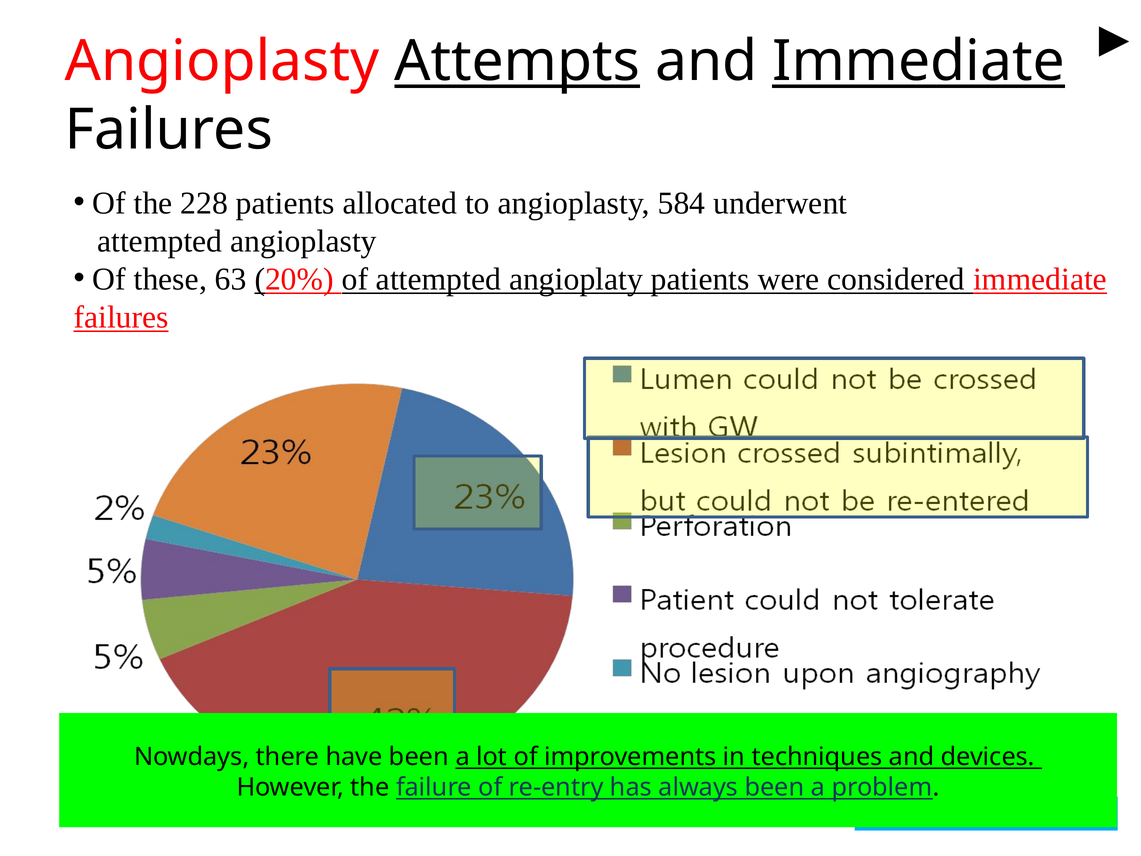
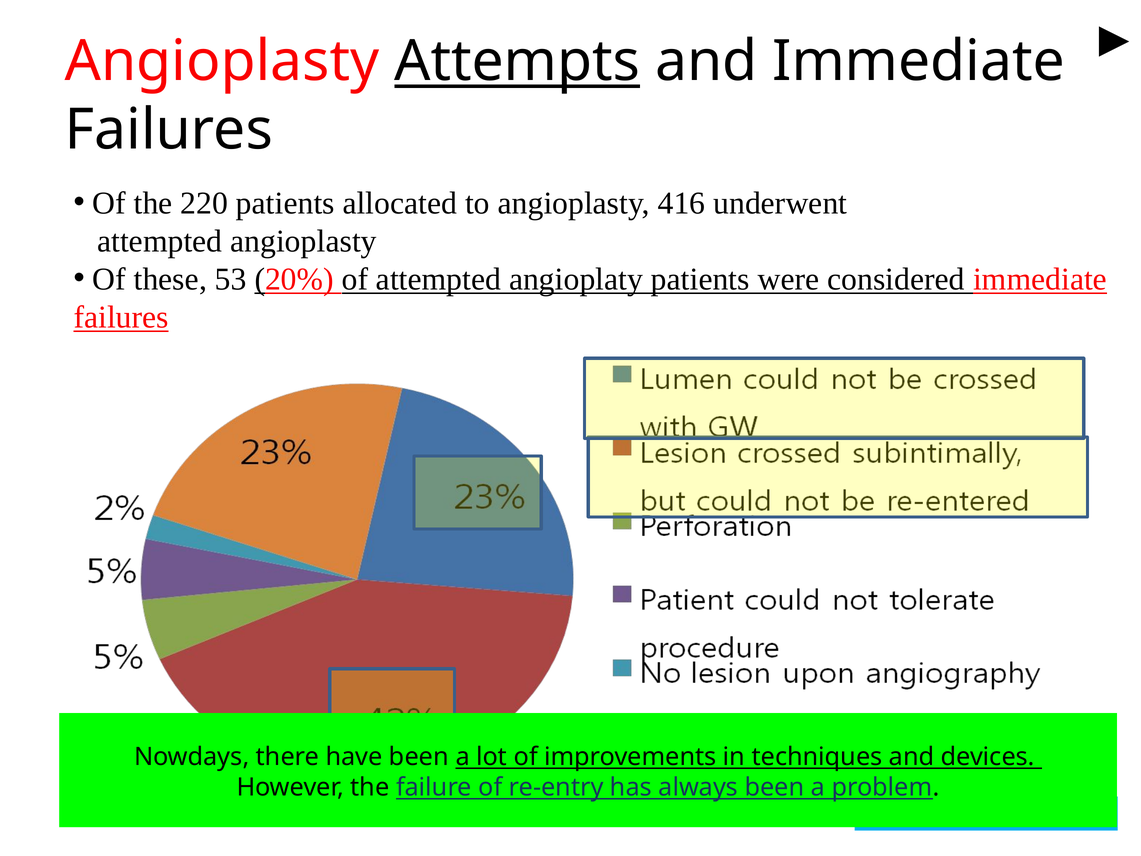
Immediate at (919, 62) underline: present -> none
228: 228 -> 220
584: 584 -> 416
63: 63 -> 53
